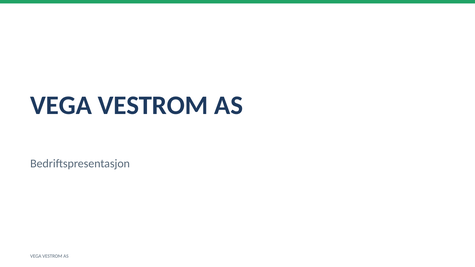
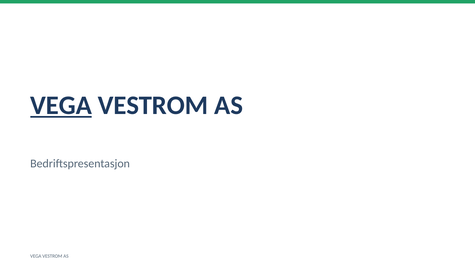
VEGA at (61, 105) underline: none -> present
